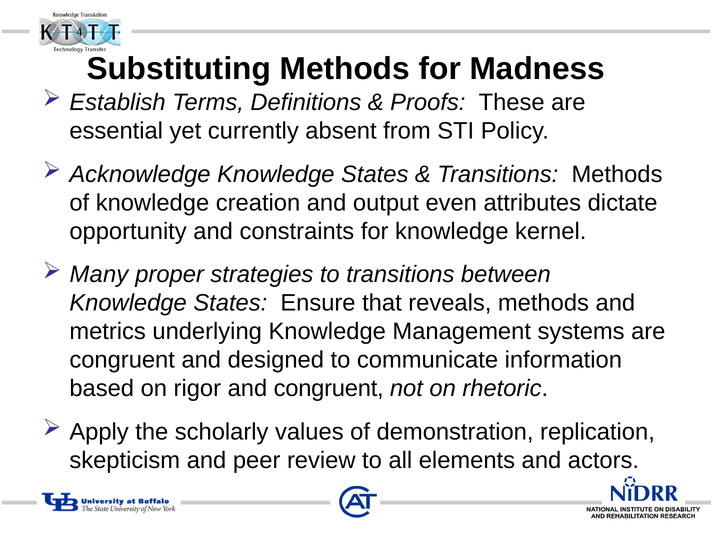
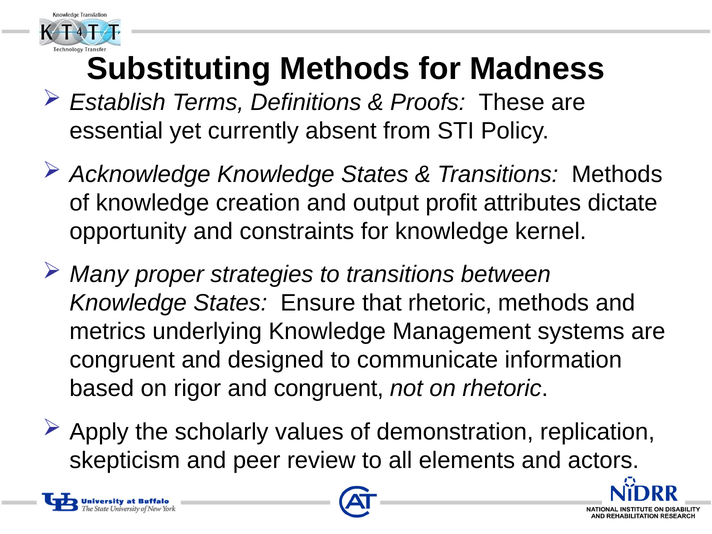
even: even -> profit
that reveals: reveals -> rhetoric
